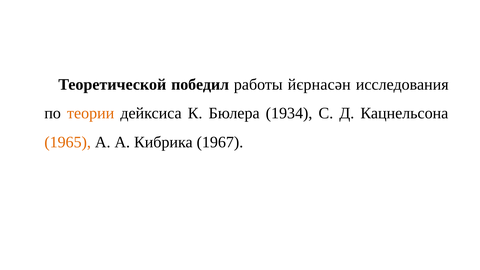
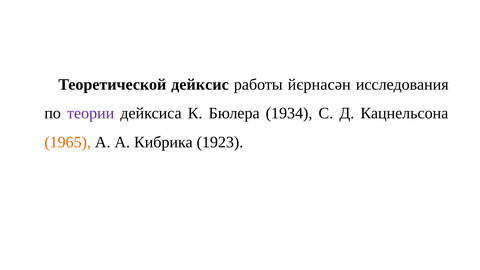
победил: победил -> дейксис
теории colour: orange -> purple
1967: 1967 -> 1923
